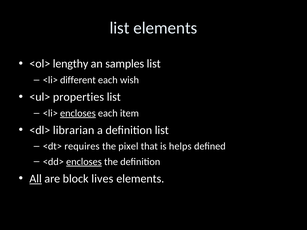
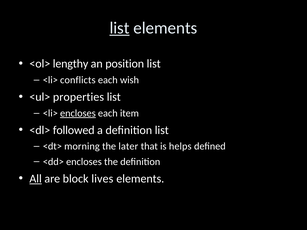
list at (120, 28) underline: none -> present
samples: samples -> position
different: different -> conflicts
librarian: librarian -> followed
requires: requires -> morning
pixel: pixel -> later
encloses at (84, 162) underline: present -> none
